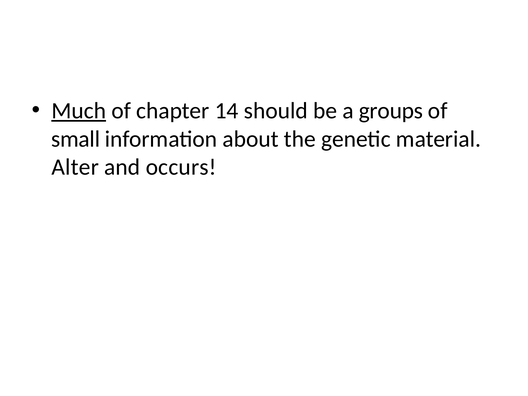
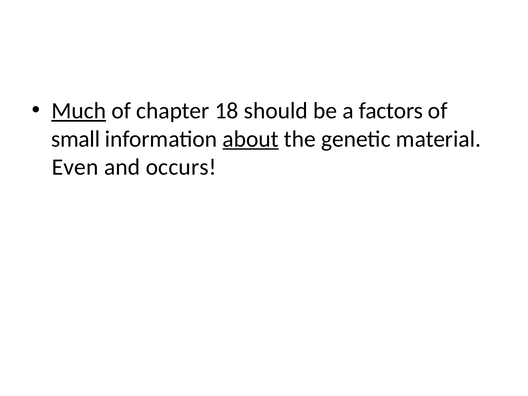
14: 14 -> 18
groups: groups -> factors
about underline: none -> present
Alter: Alter -> Even
